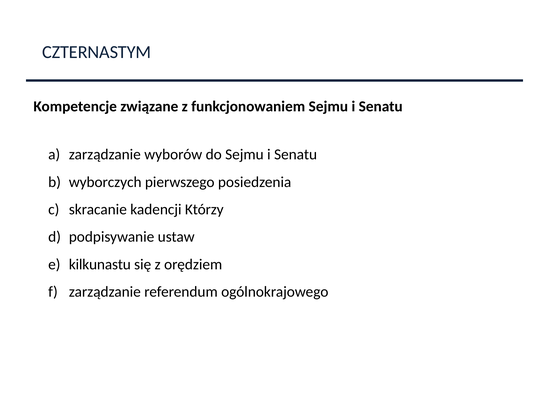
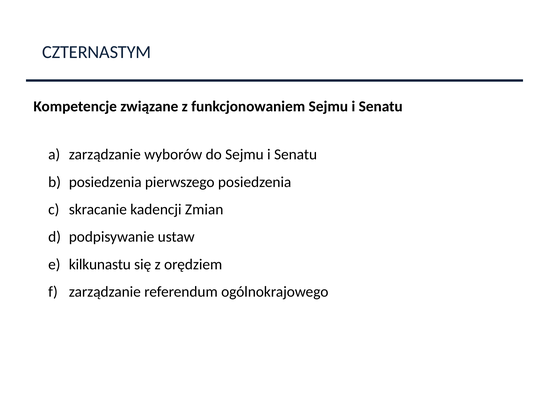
wyborczych at (105, 182): wyborczych -> posiedzenia
Którzy: Którzy -> Zmian
